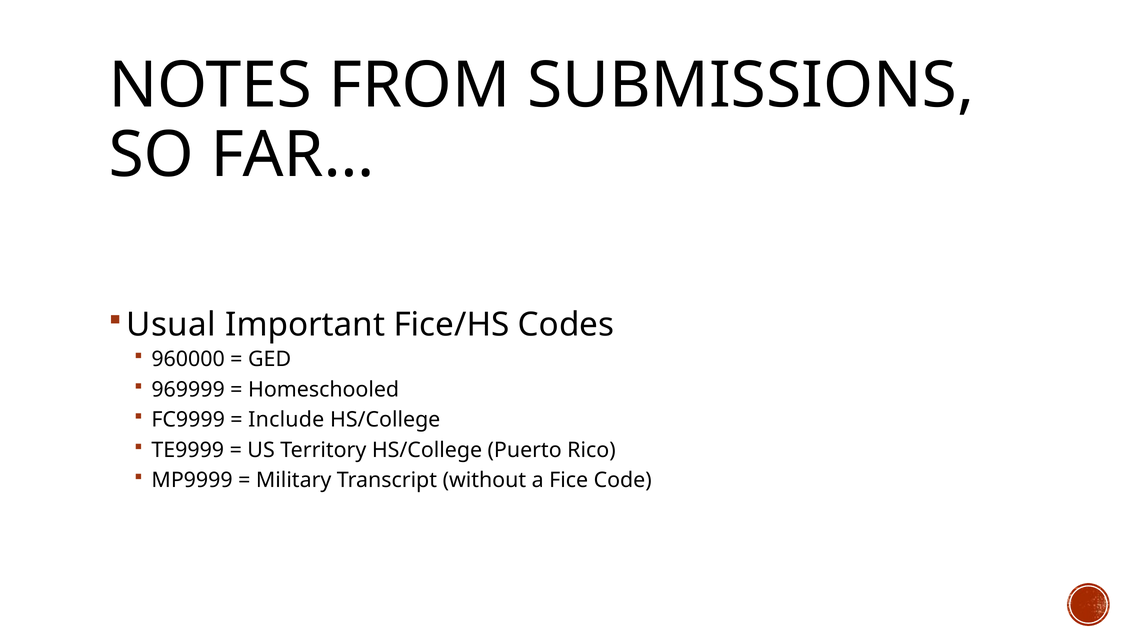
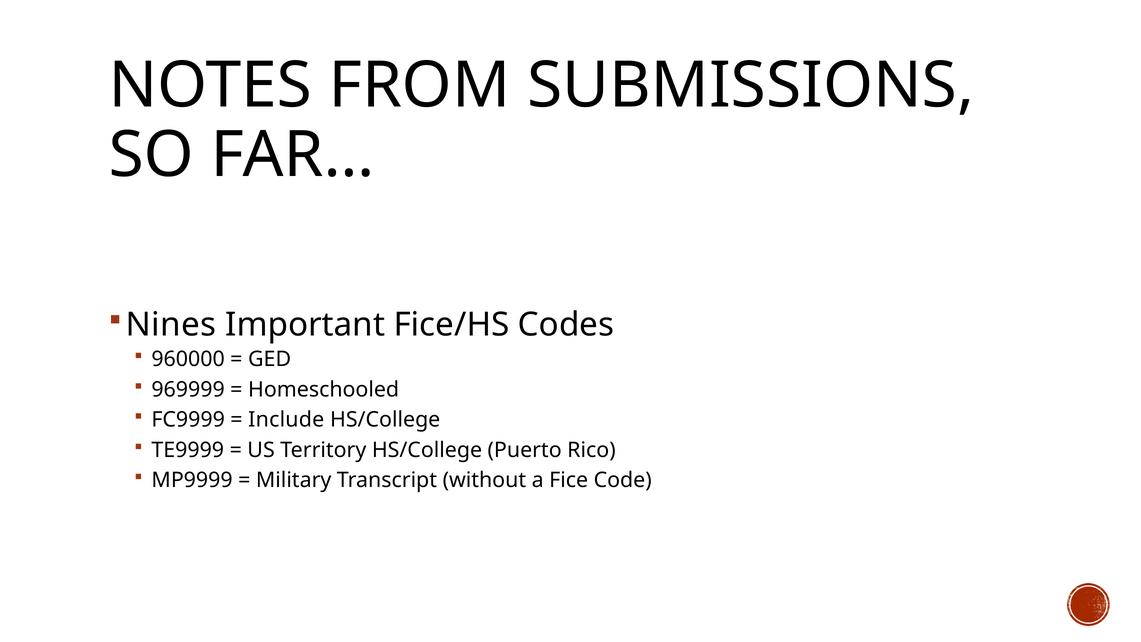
Usual: Usual -> Nines
